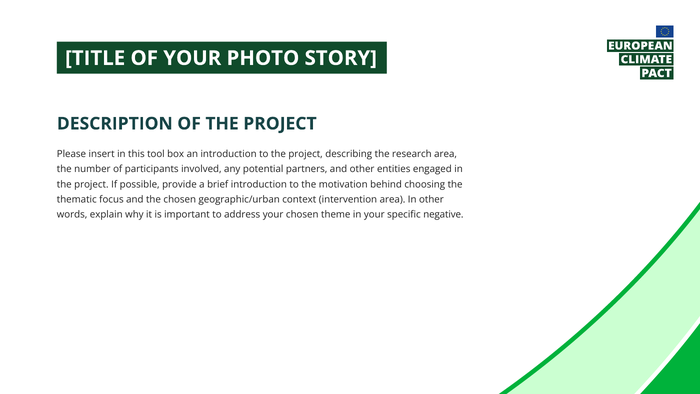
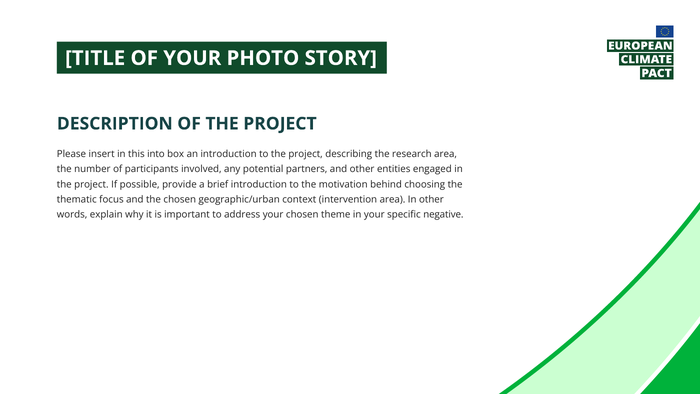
tool: tool -> into
